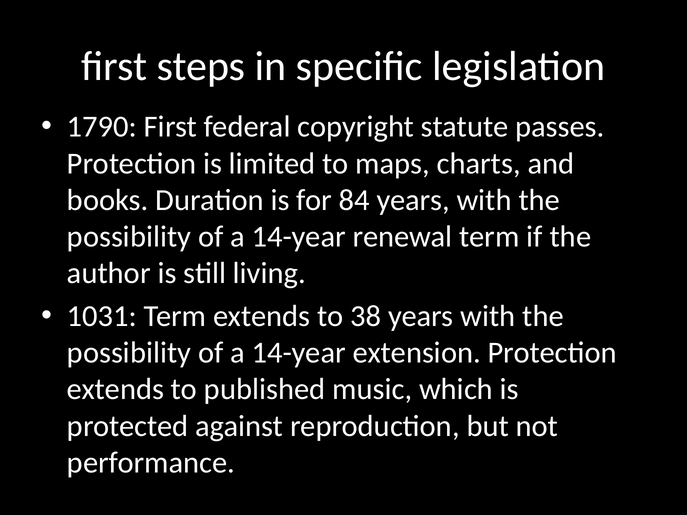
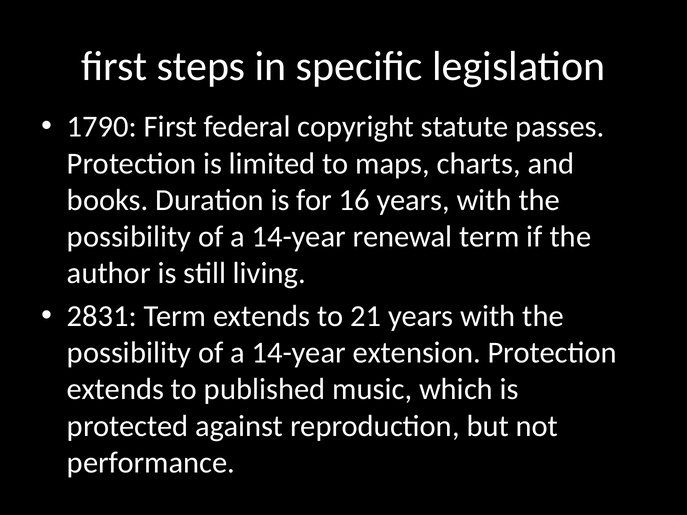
84: 84 -> 16
1031: 1031 -> 2831
38: 38 -> 21
